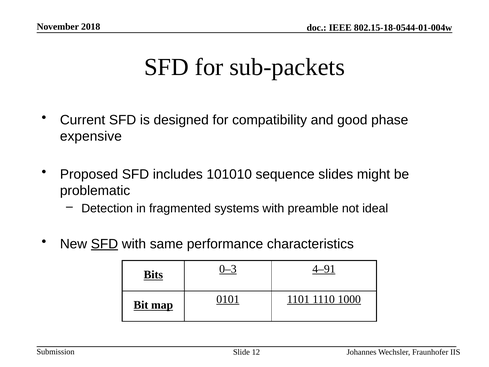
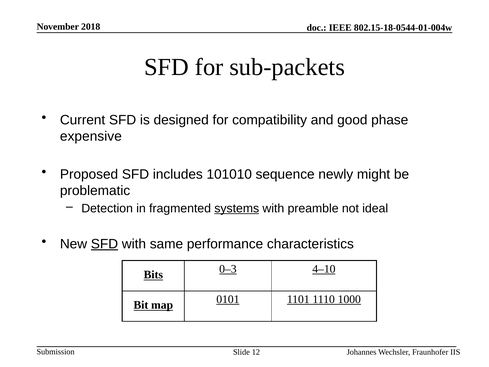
slides: slides -> newly
systems underline: none -> present
4–91: 4–91 -> 4–10
